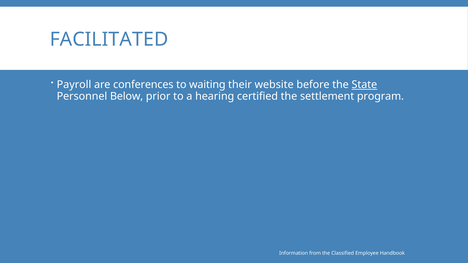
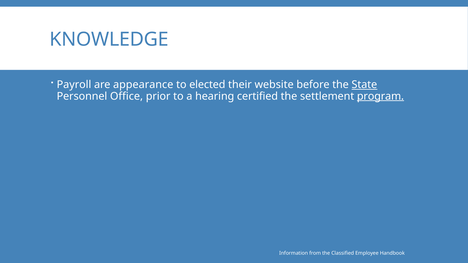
FACILITATED: FACILITATED -> KNOWLEDGE
conferences: conferences -> appearance
waiting: waiting -> elected
Below: Below -> Office
program underline: none -> present
